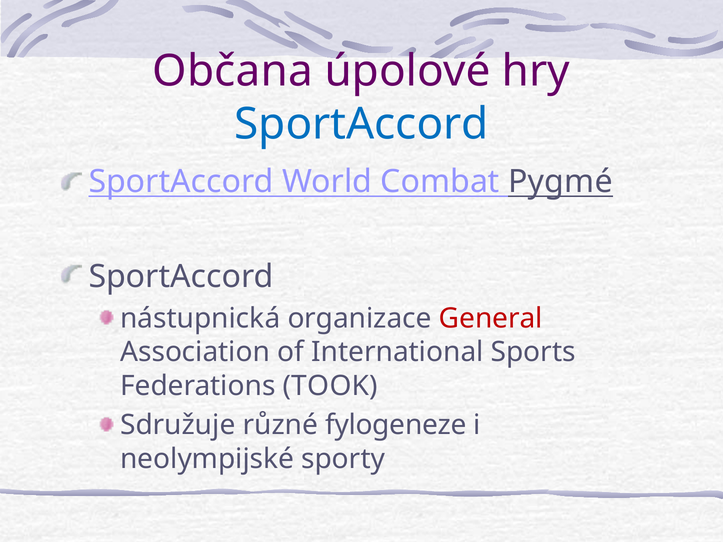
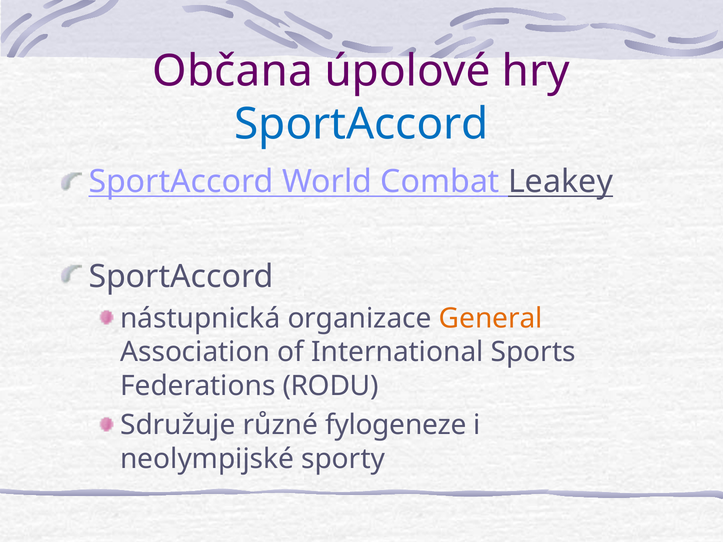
Pygmé: Pygmé -> Leakey
General colour: red -> orange
TOOK: TOOK -> RODU
